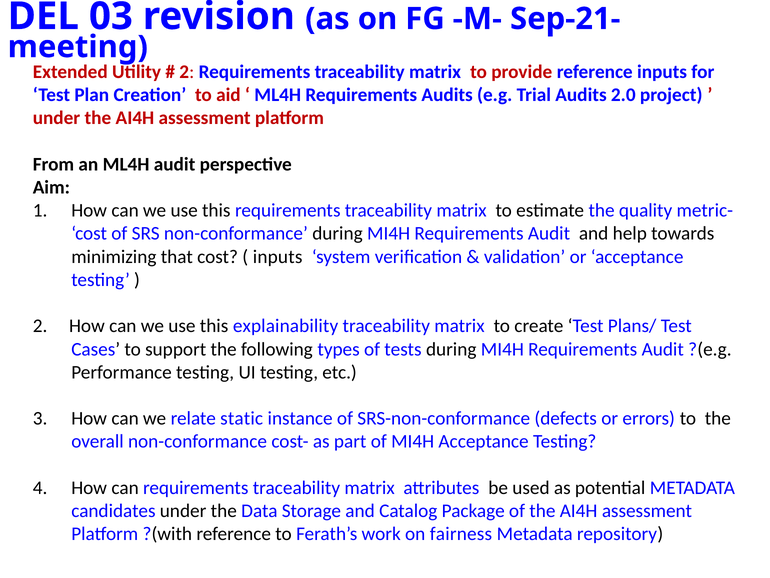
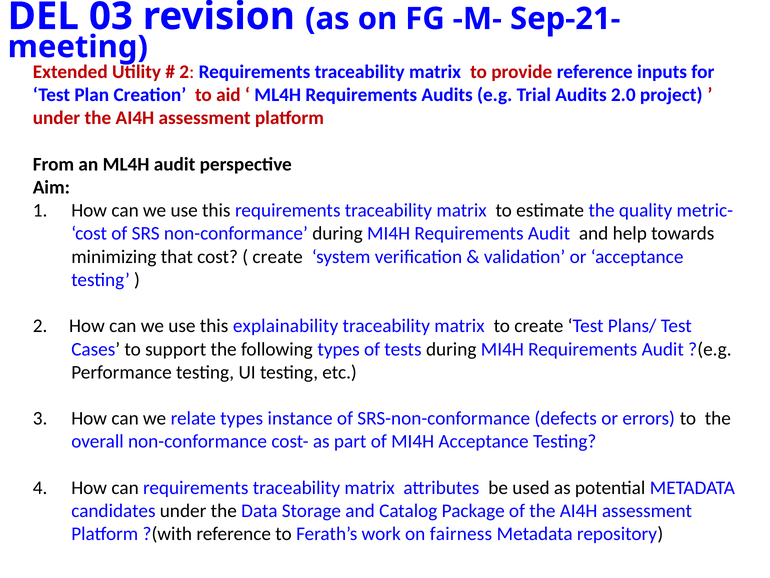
inputs at (278, 256): inputs -> create
relate static: static -> types
